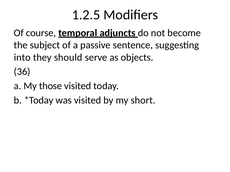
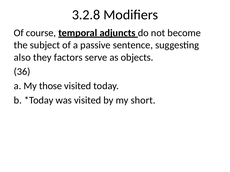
1.2.5: 1.2.5 -> 3.2.8
into: into -> also
should: should -> factors
